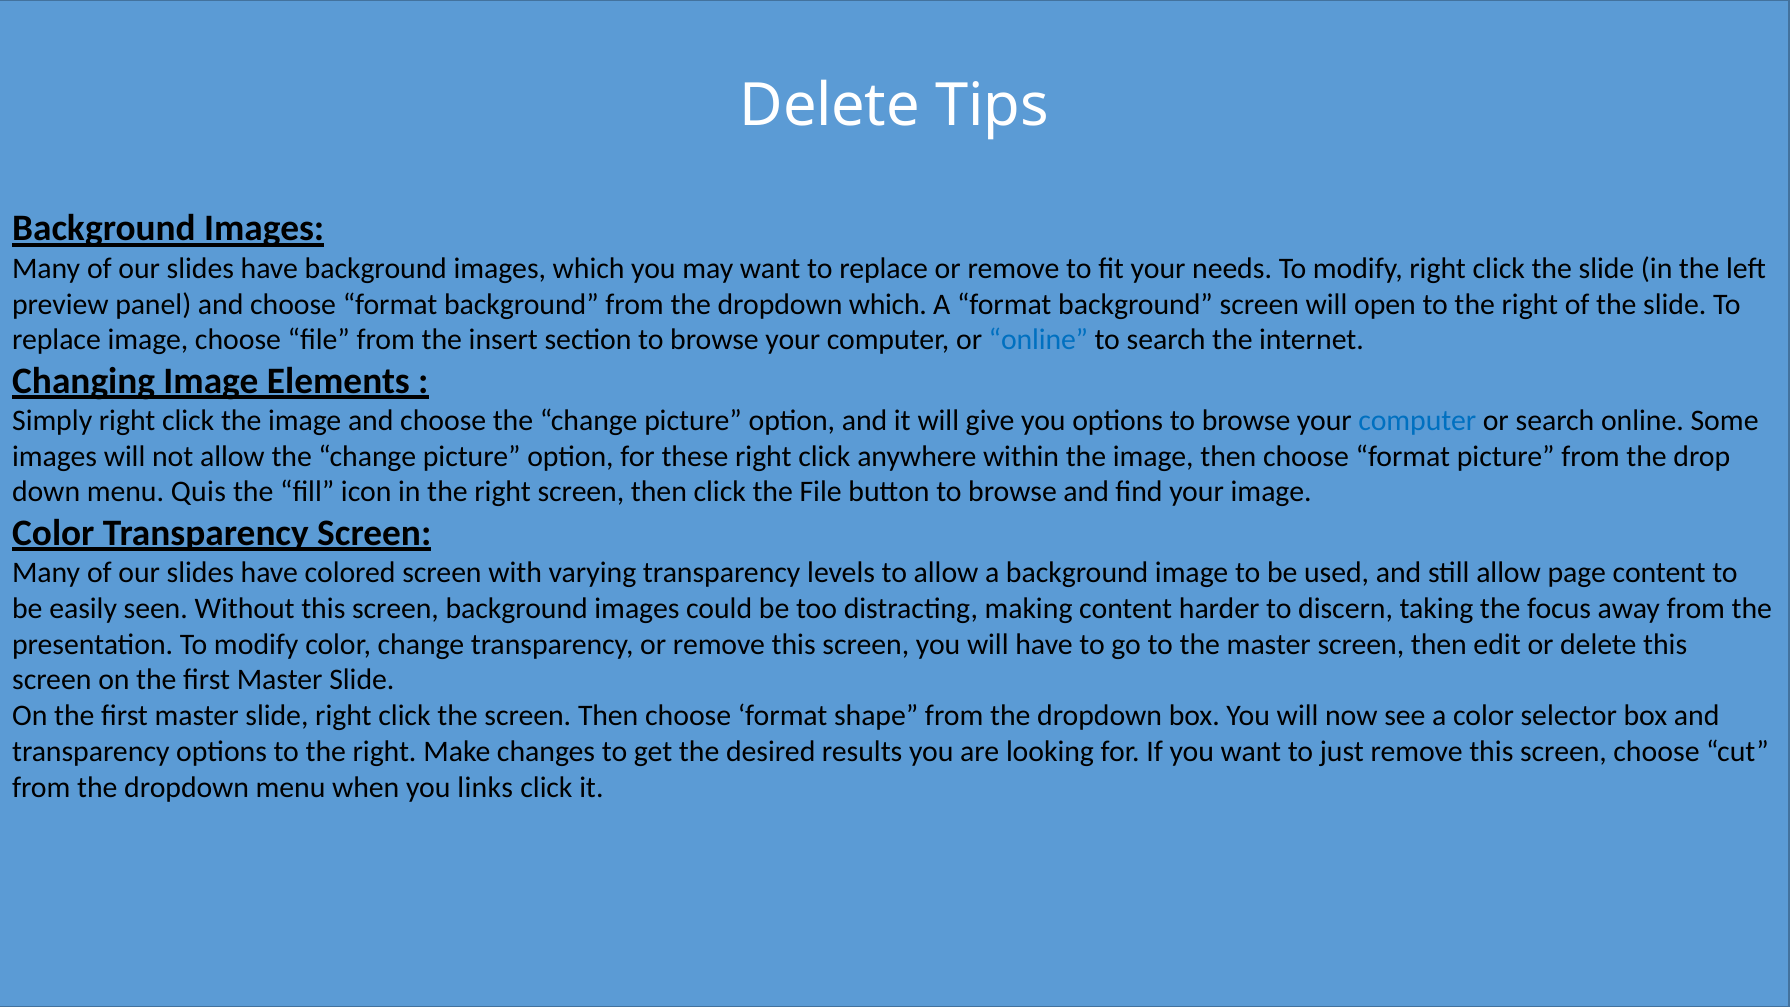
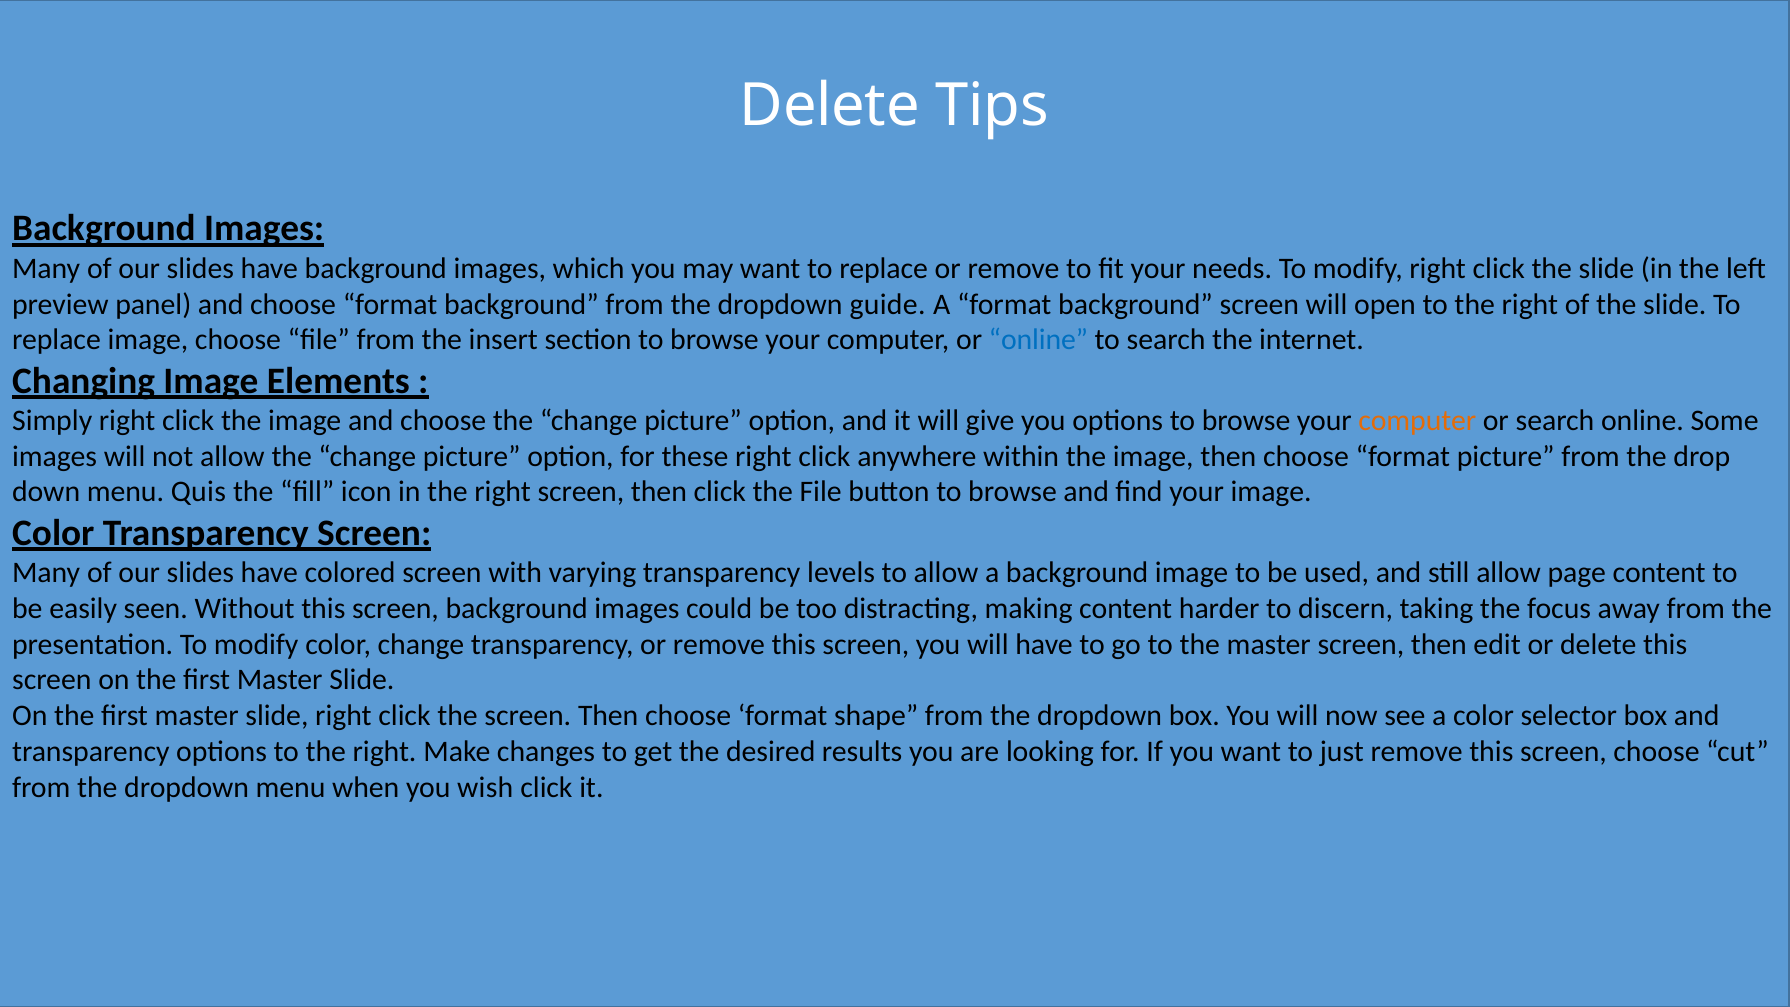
dropdown which: which -> guide
computer at (1417, 420) colour: blue -> orange
links: links -> wish
